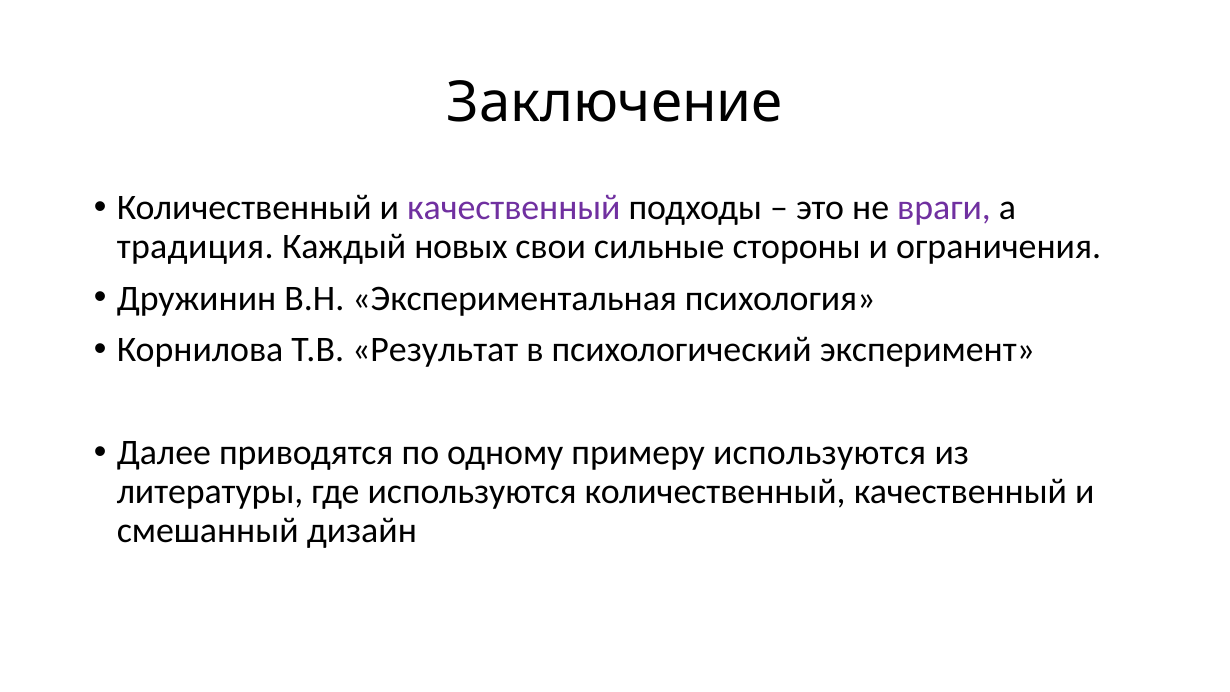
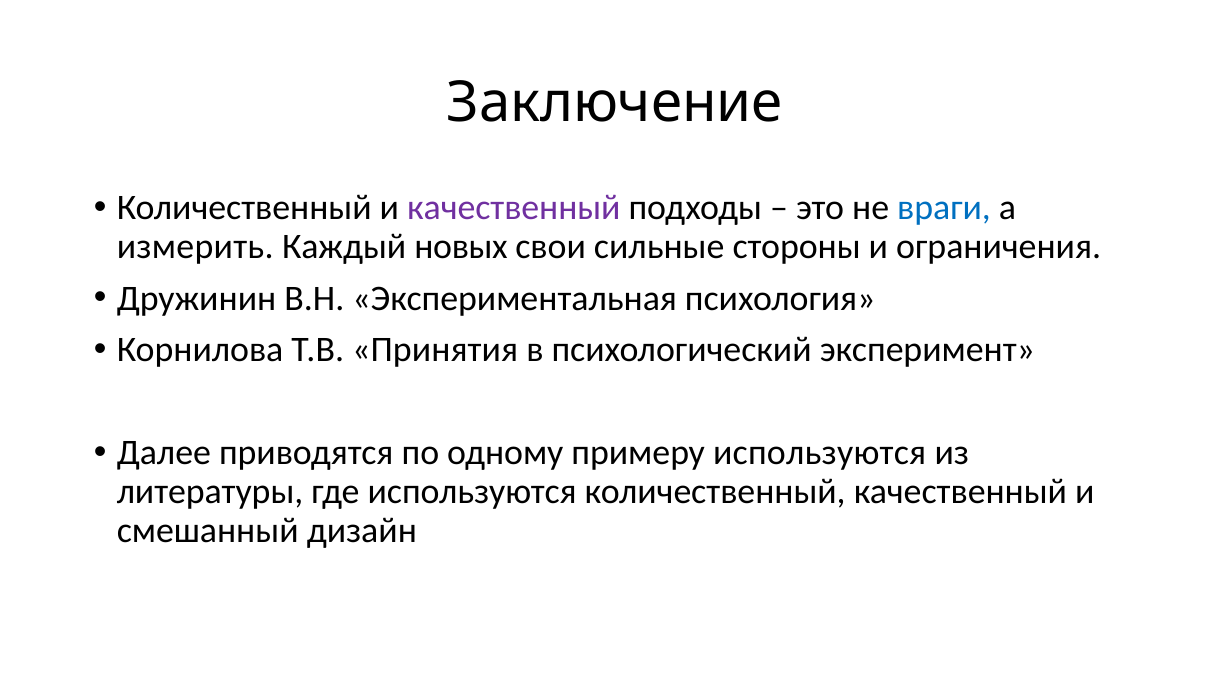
враги colour: purple -> blue
традиция: традиция -> измерить
Результат: Результат -> Принятия
